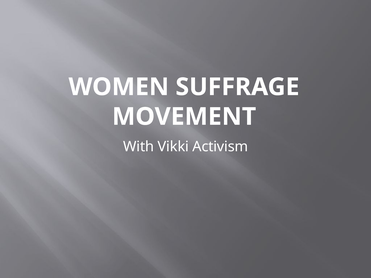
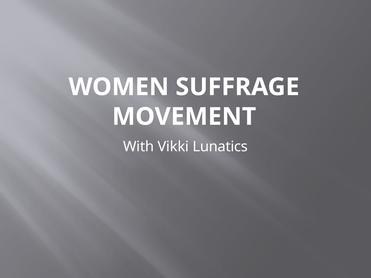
Activism: Activism -> Lunatics
